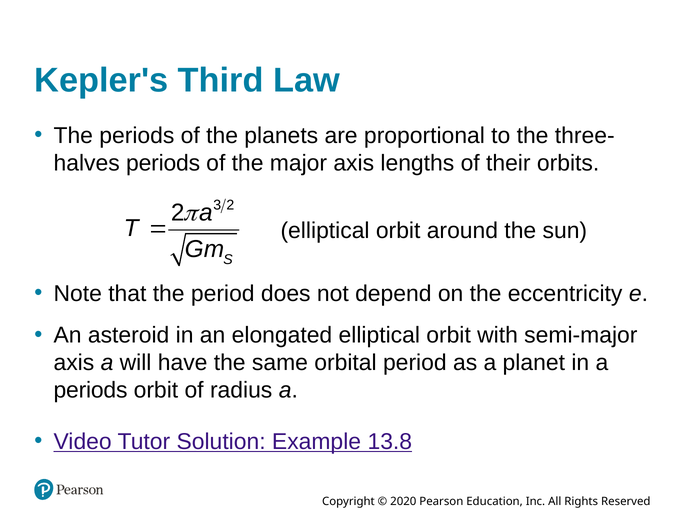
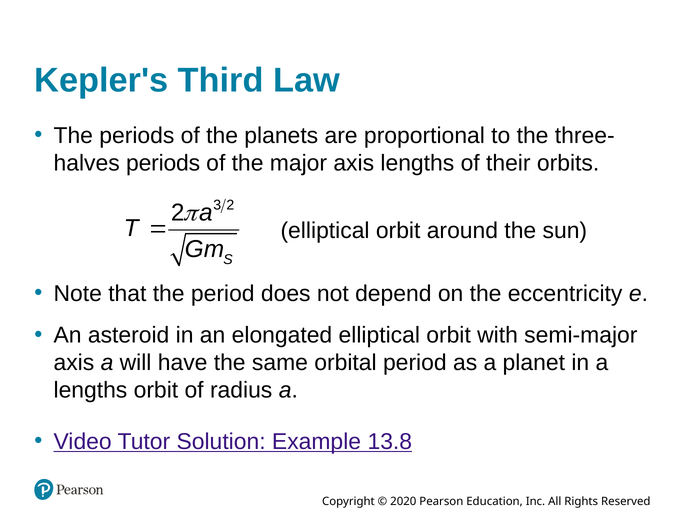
periods at (91, 390): periods -> lengths
